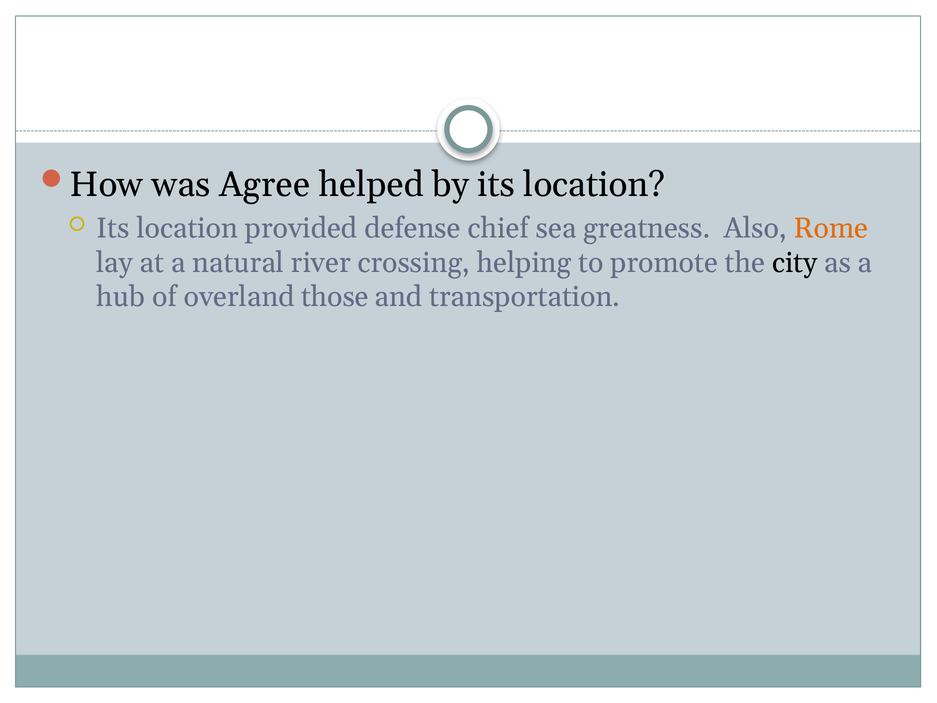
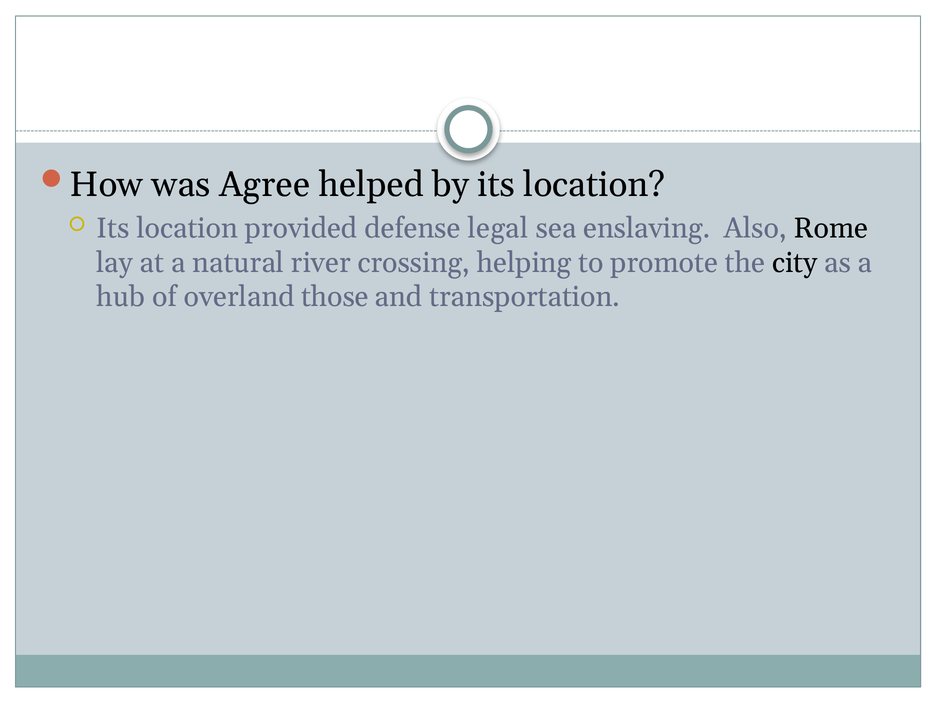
chief: chief -> legal
greatness: greatness -> enslaving
Rome colour: orange -> black
